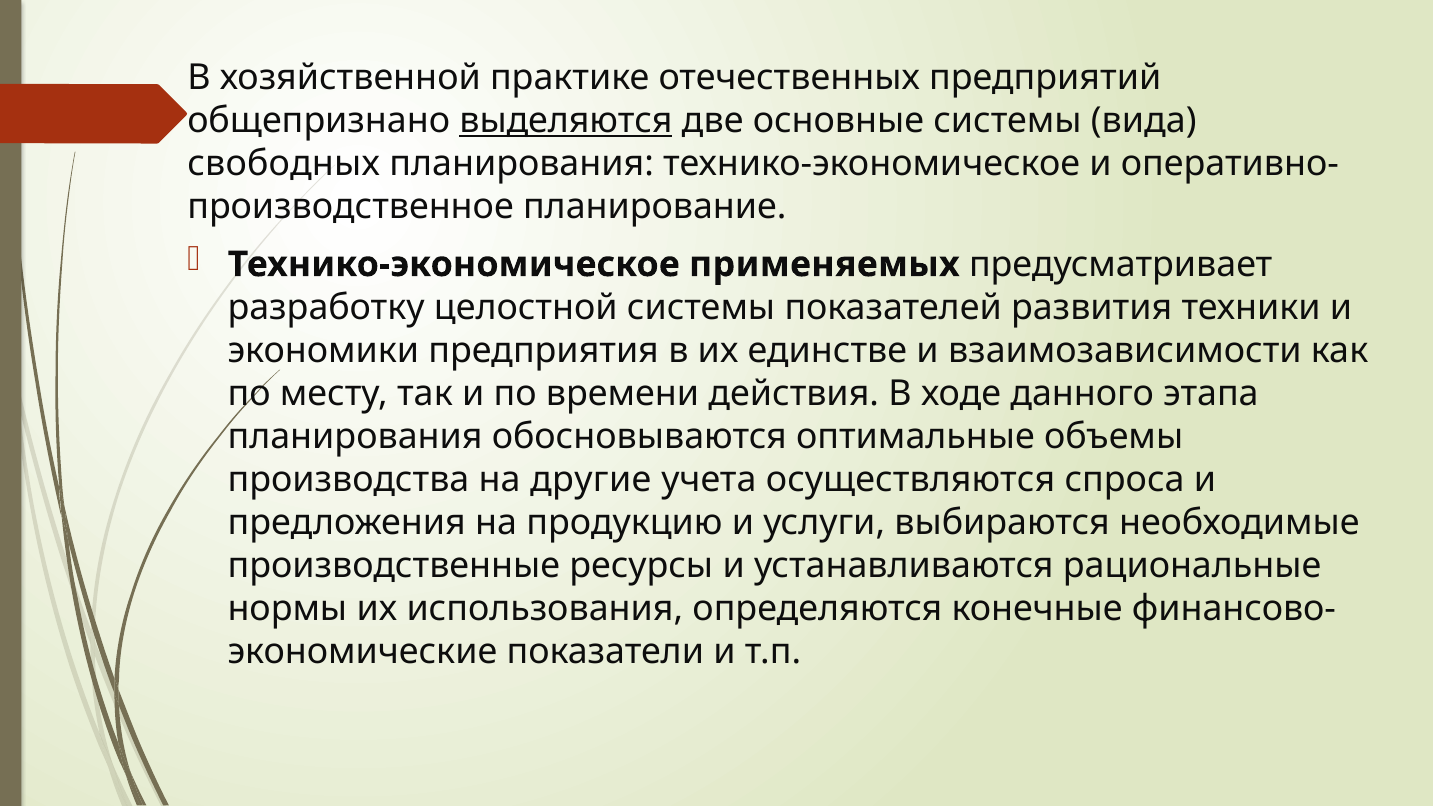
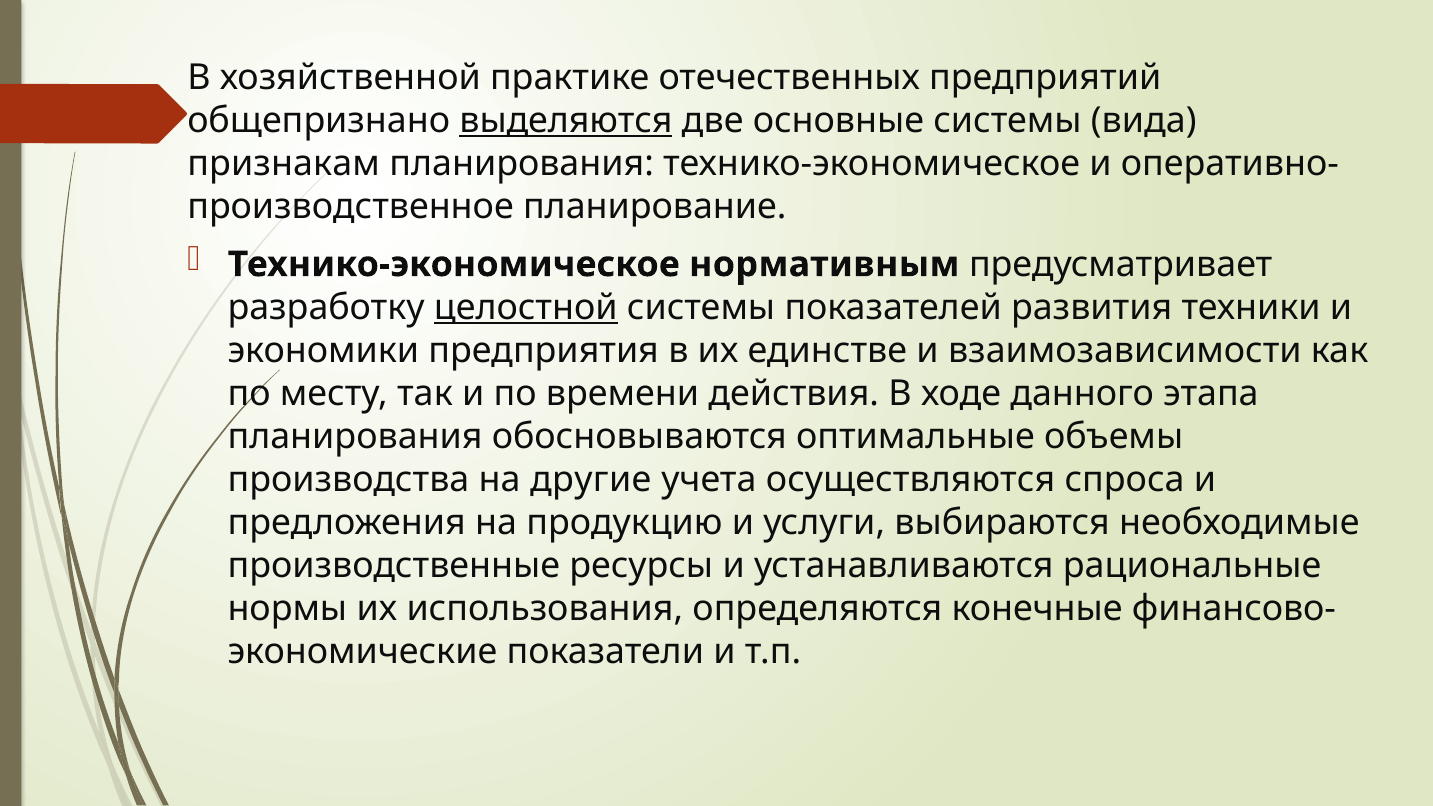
свободных: свободных -> признакам
применяемых: применяемых -> нормативным
целостной underline: none -> present
